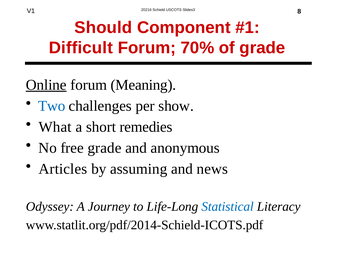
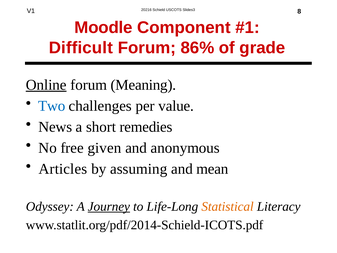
Should: Should -> Moodle
70%: 70% -> 86%
show: show -> value
What: What -> News
free grade: grade -> given
news: news -> mean
Journey underline: none -> present
Statistical colour: blue -> orange
